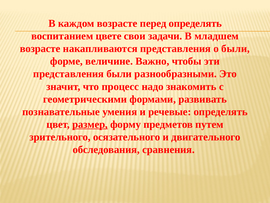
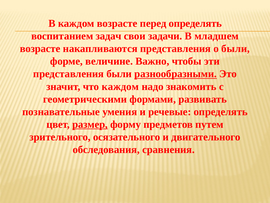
цвете: цвете -> задач
разнообразными underline: none -> present
что процесс: процесс -> каждом
